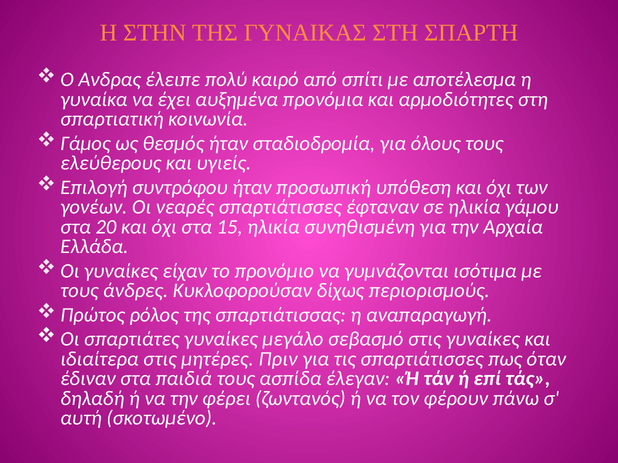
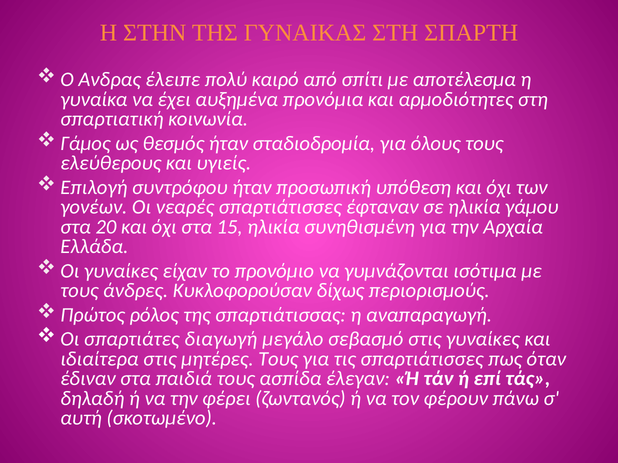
σπαρτιάτες γυναίκες: γυναίκες -> διαγωγή
μητέρες Πριν: Πριν -> Τους
